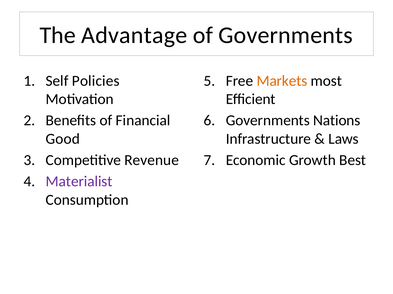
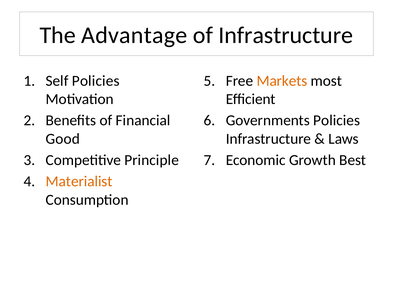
of Governments: Governments -> Infrastructure
Governments Nations: Nations -> Policies
Revenue: Revenue -> Principle
Materialist colour: purple -> orange
